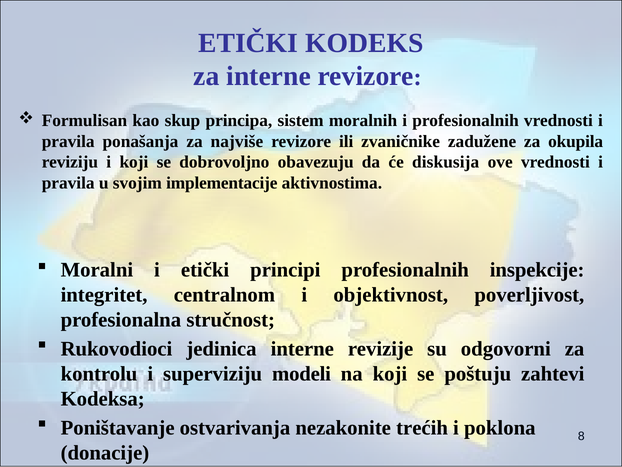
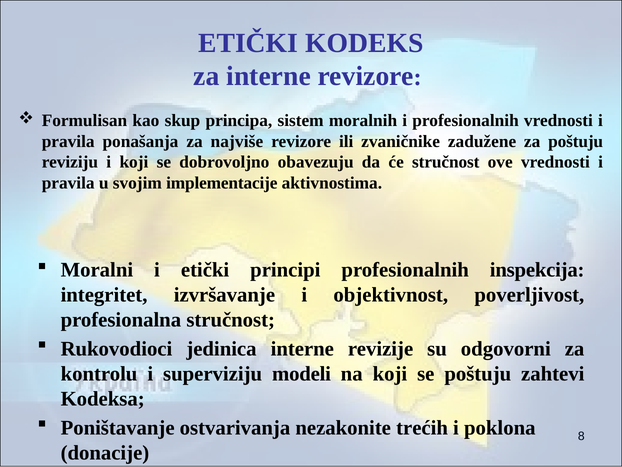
za okupila: okupila -> poštuju
će diskusija: diskusija -> stručnost
inspekcije: inspekcije -> inspekcija
centralnom: centralnom -> izvršavanje
